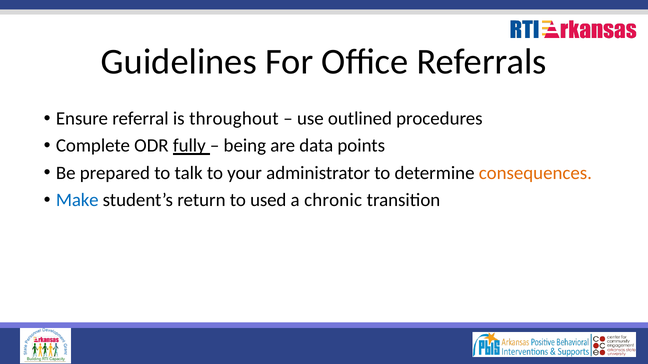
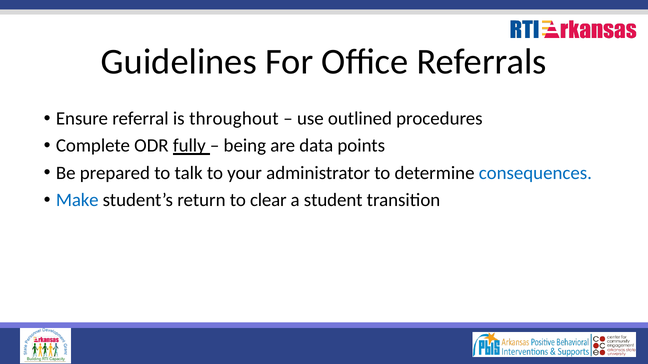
consequences colour: orange -> blue
used: used -> clear
chronic: chronic -> student
